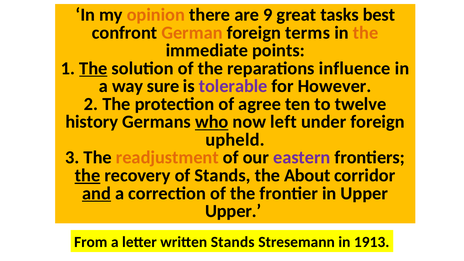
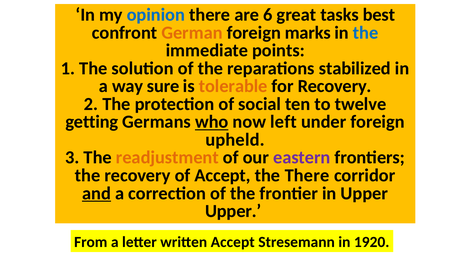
opinion colour: orange -> blue
9: 9 -> 6
terms: terms -> marks
the at (366, 33) colour: orange -> blue
The at (93, 68) underline: present -> none
influence: influence -> stabilized
tolerable colour: purple -> orange
for However: However -> Recovery
agree: agree -> social
history: history -> getting
the at (88, 175) underline: present -> none
of Stands: Stands -> Accept
the About: About -> There
written Stands: Stands -> Accept
1913: 1913 -> 1920
